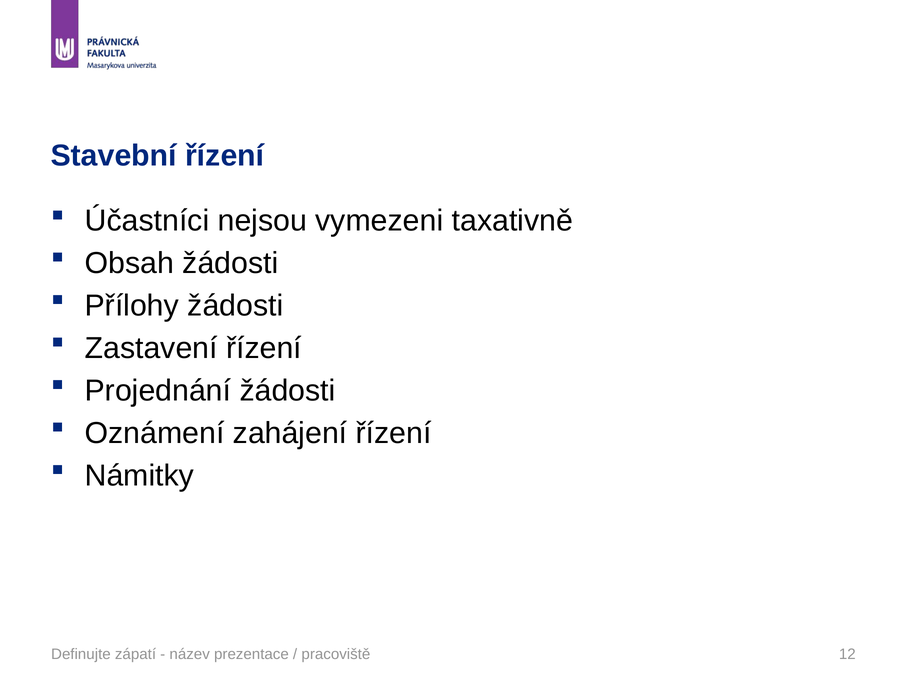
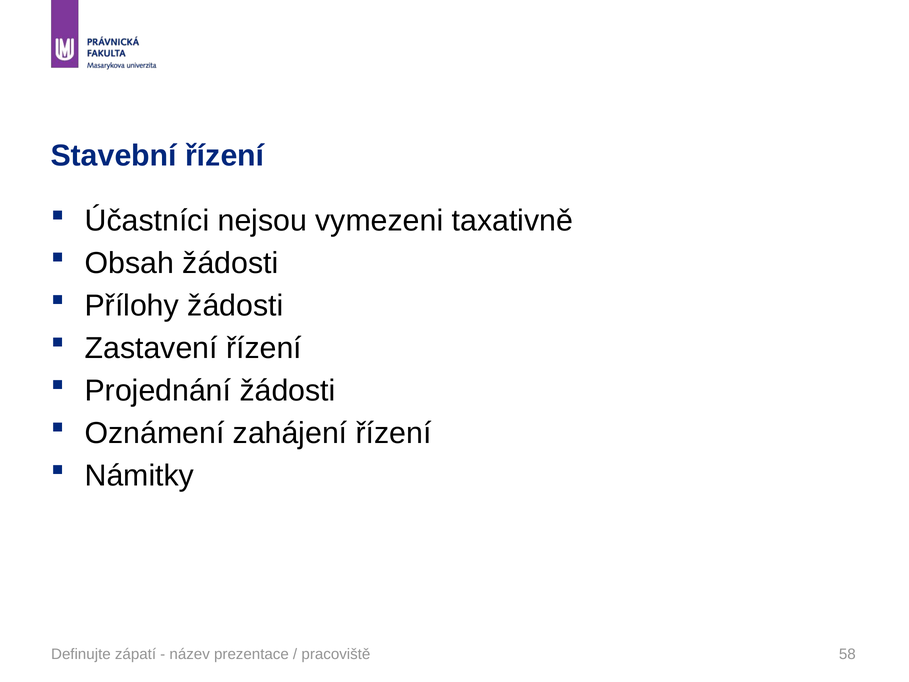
12: 12 -> 58
